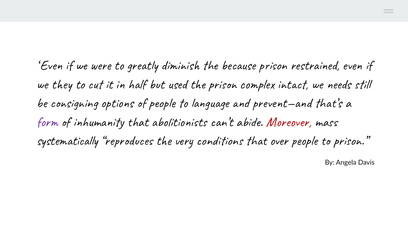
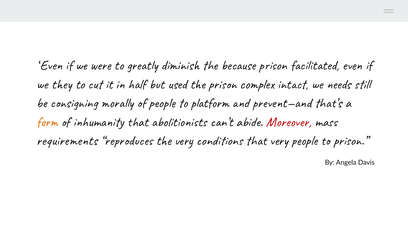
restrained: restrained -> facilitated
options: options -> morally
language: language -> platform
form colour: purple -> orange
systematically: systematically -> requirements
that over: over -> very
